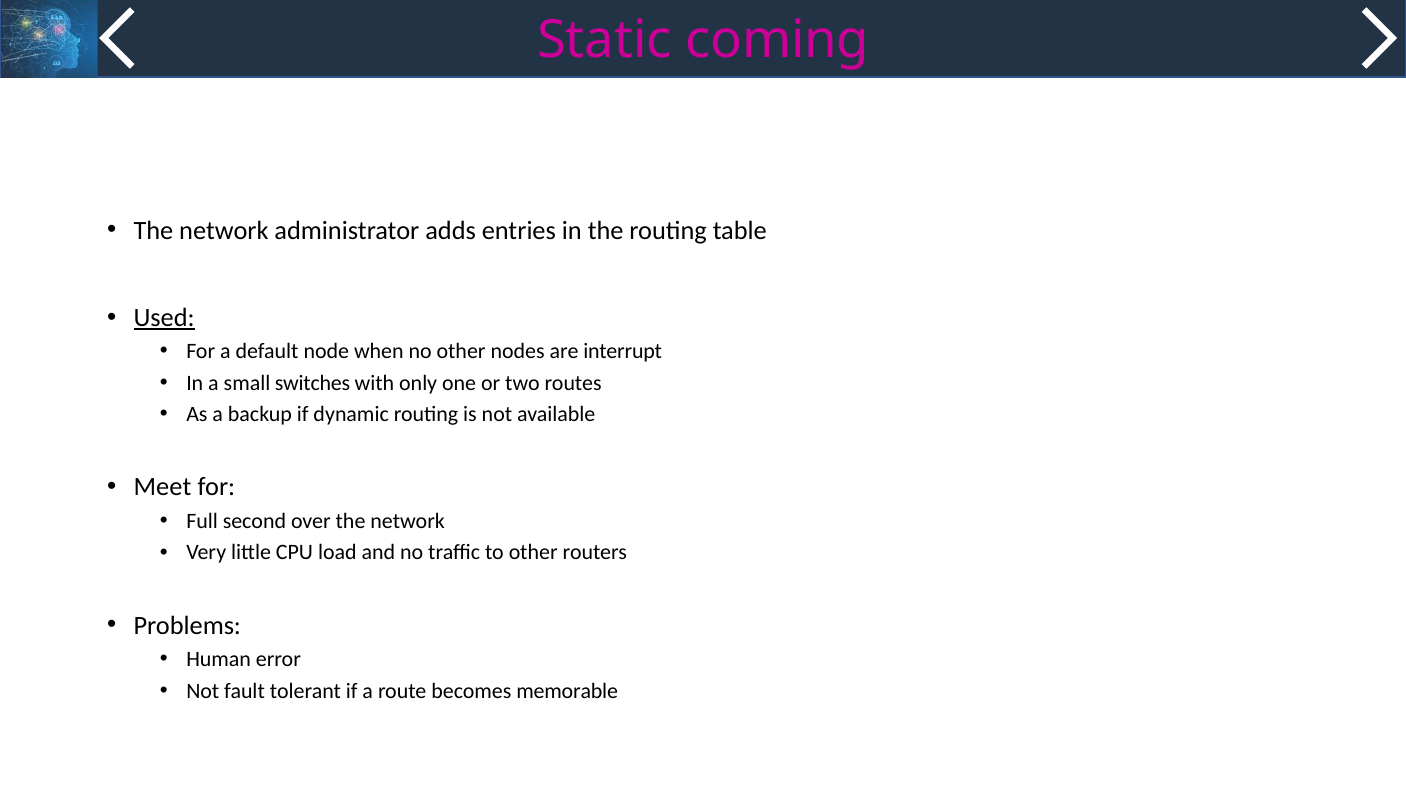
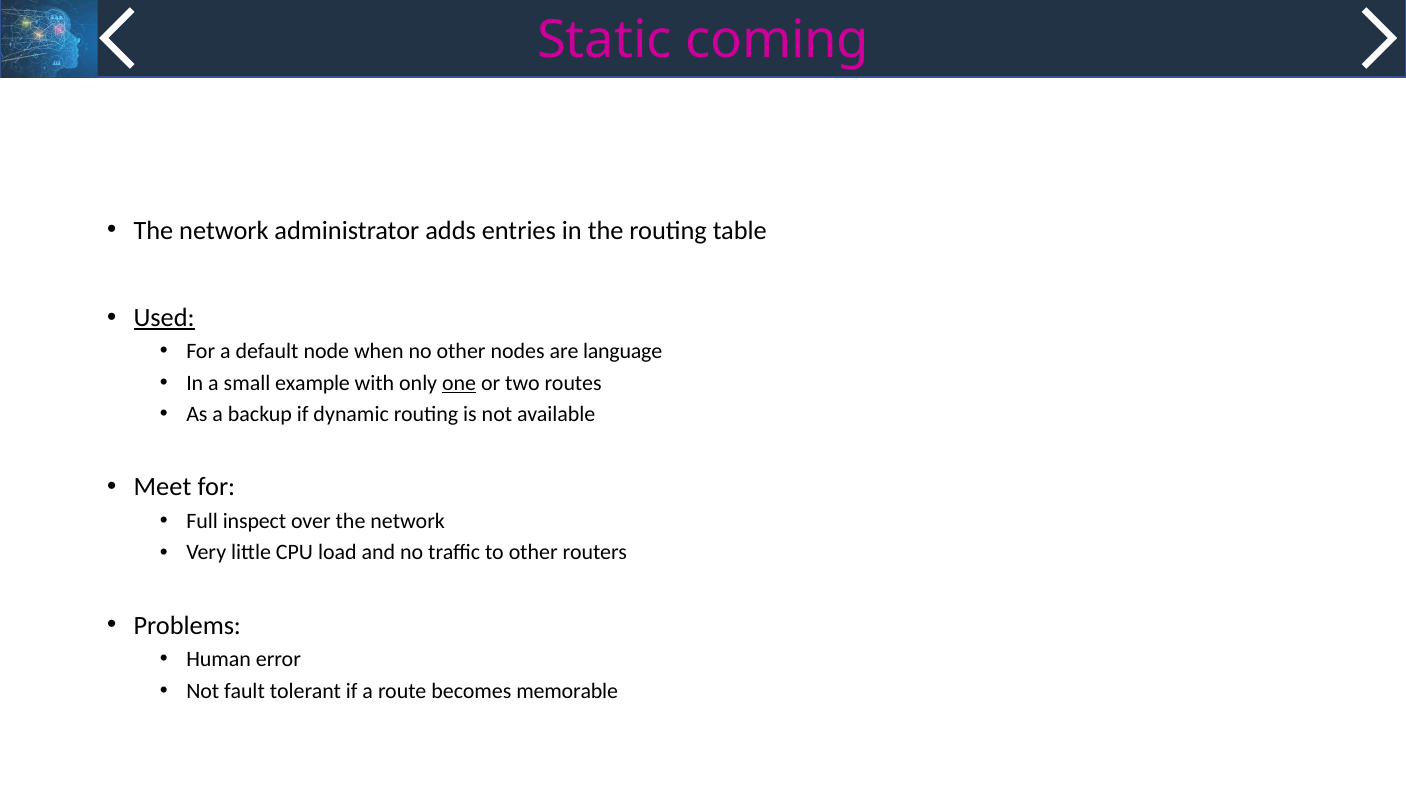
interrupt: interrupt -> language
switches: switches -> example
one underline: none -> present
second: second -> inspect
